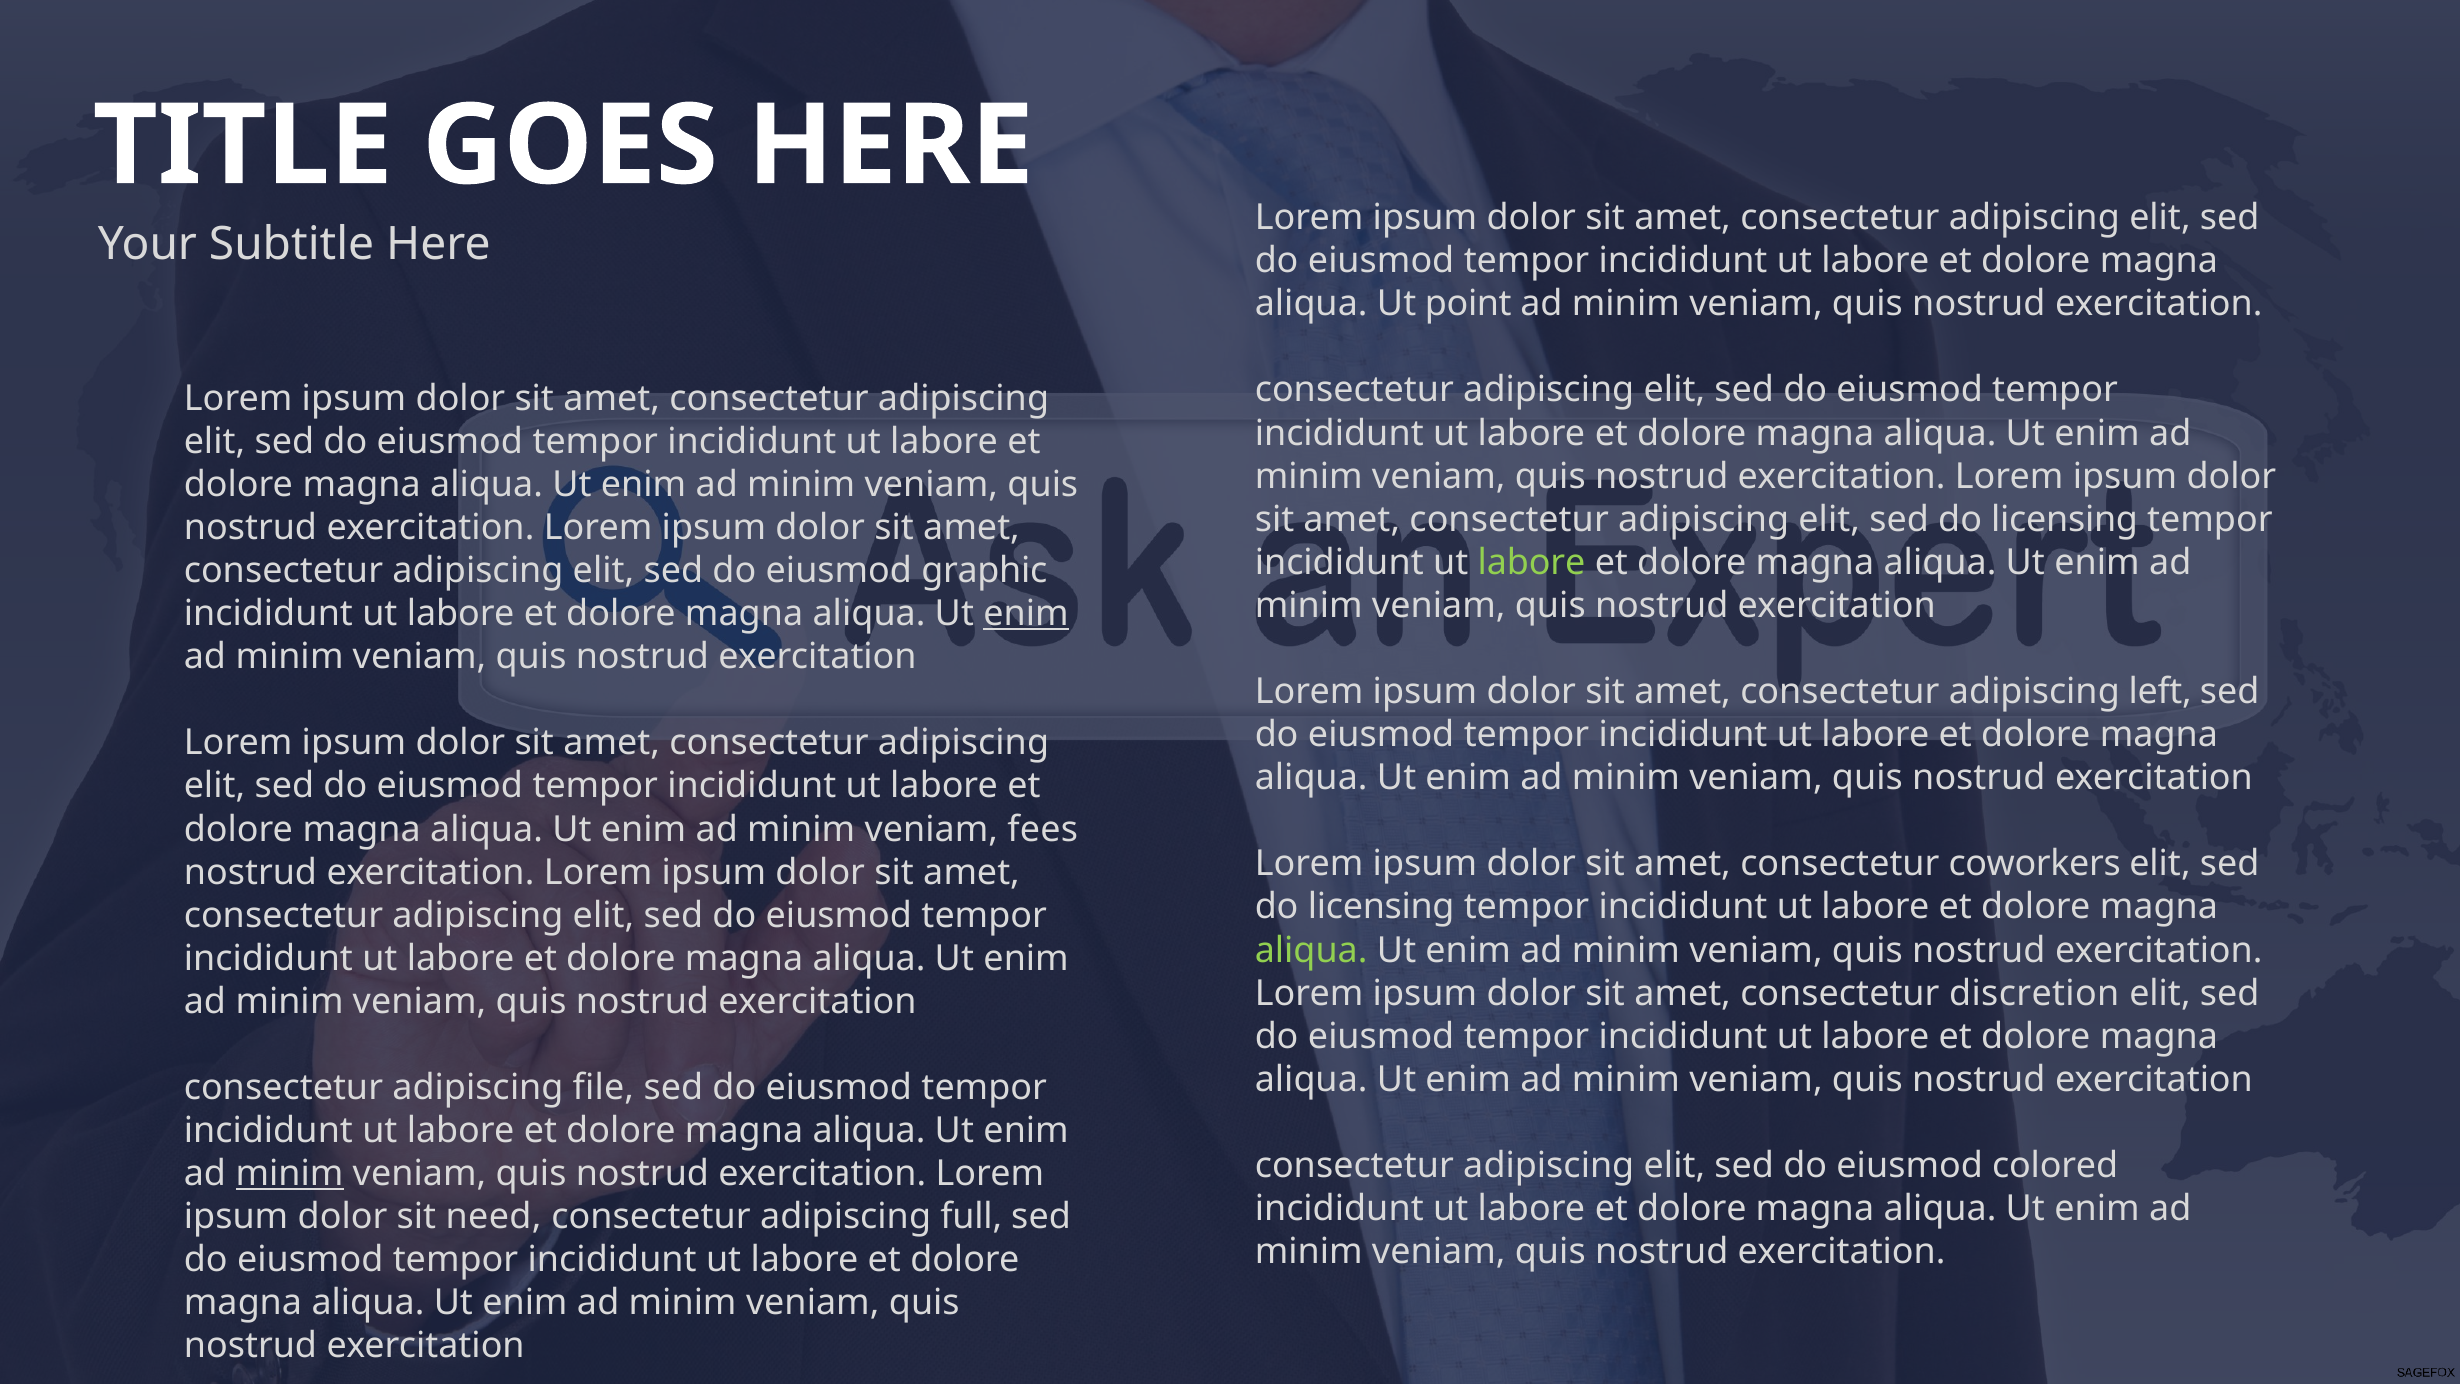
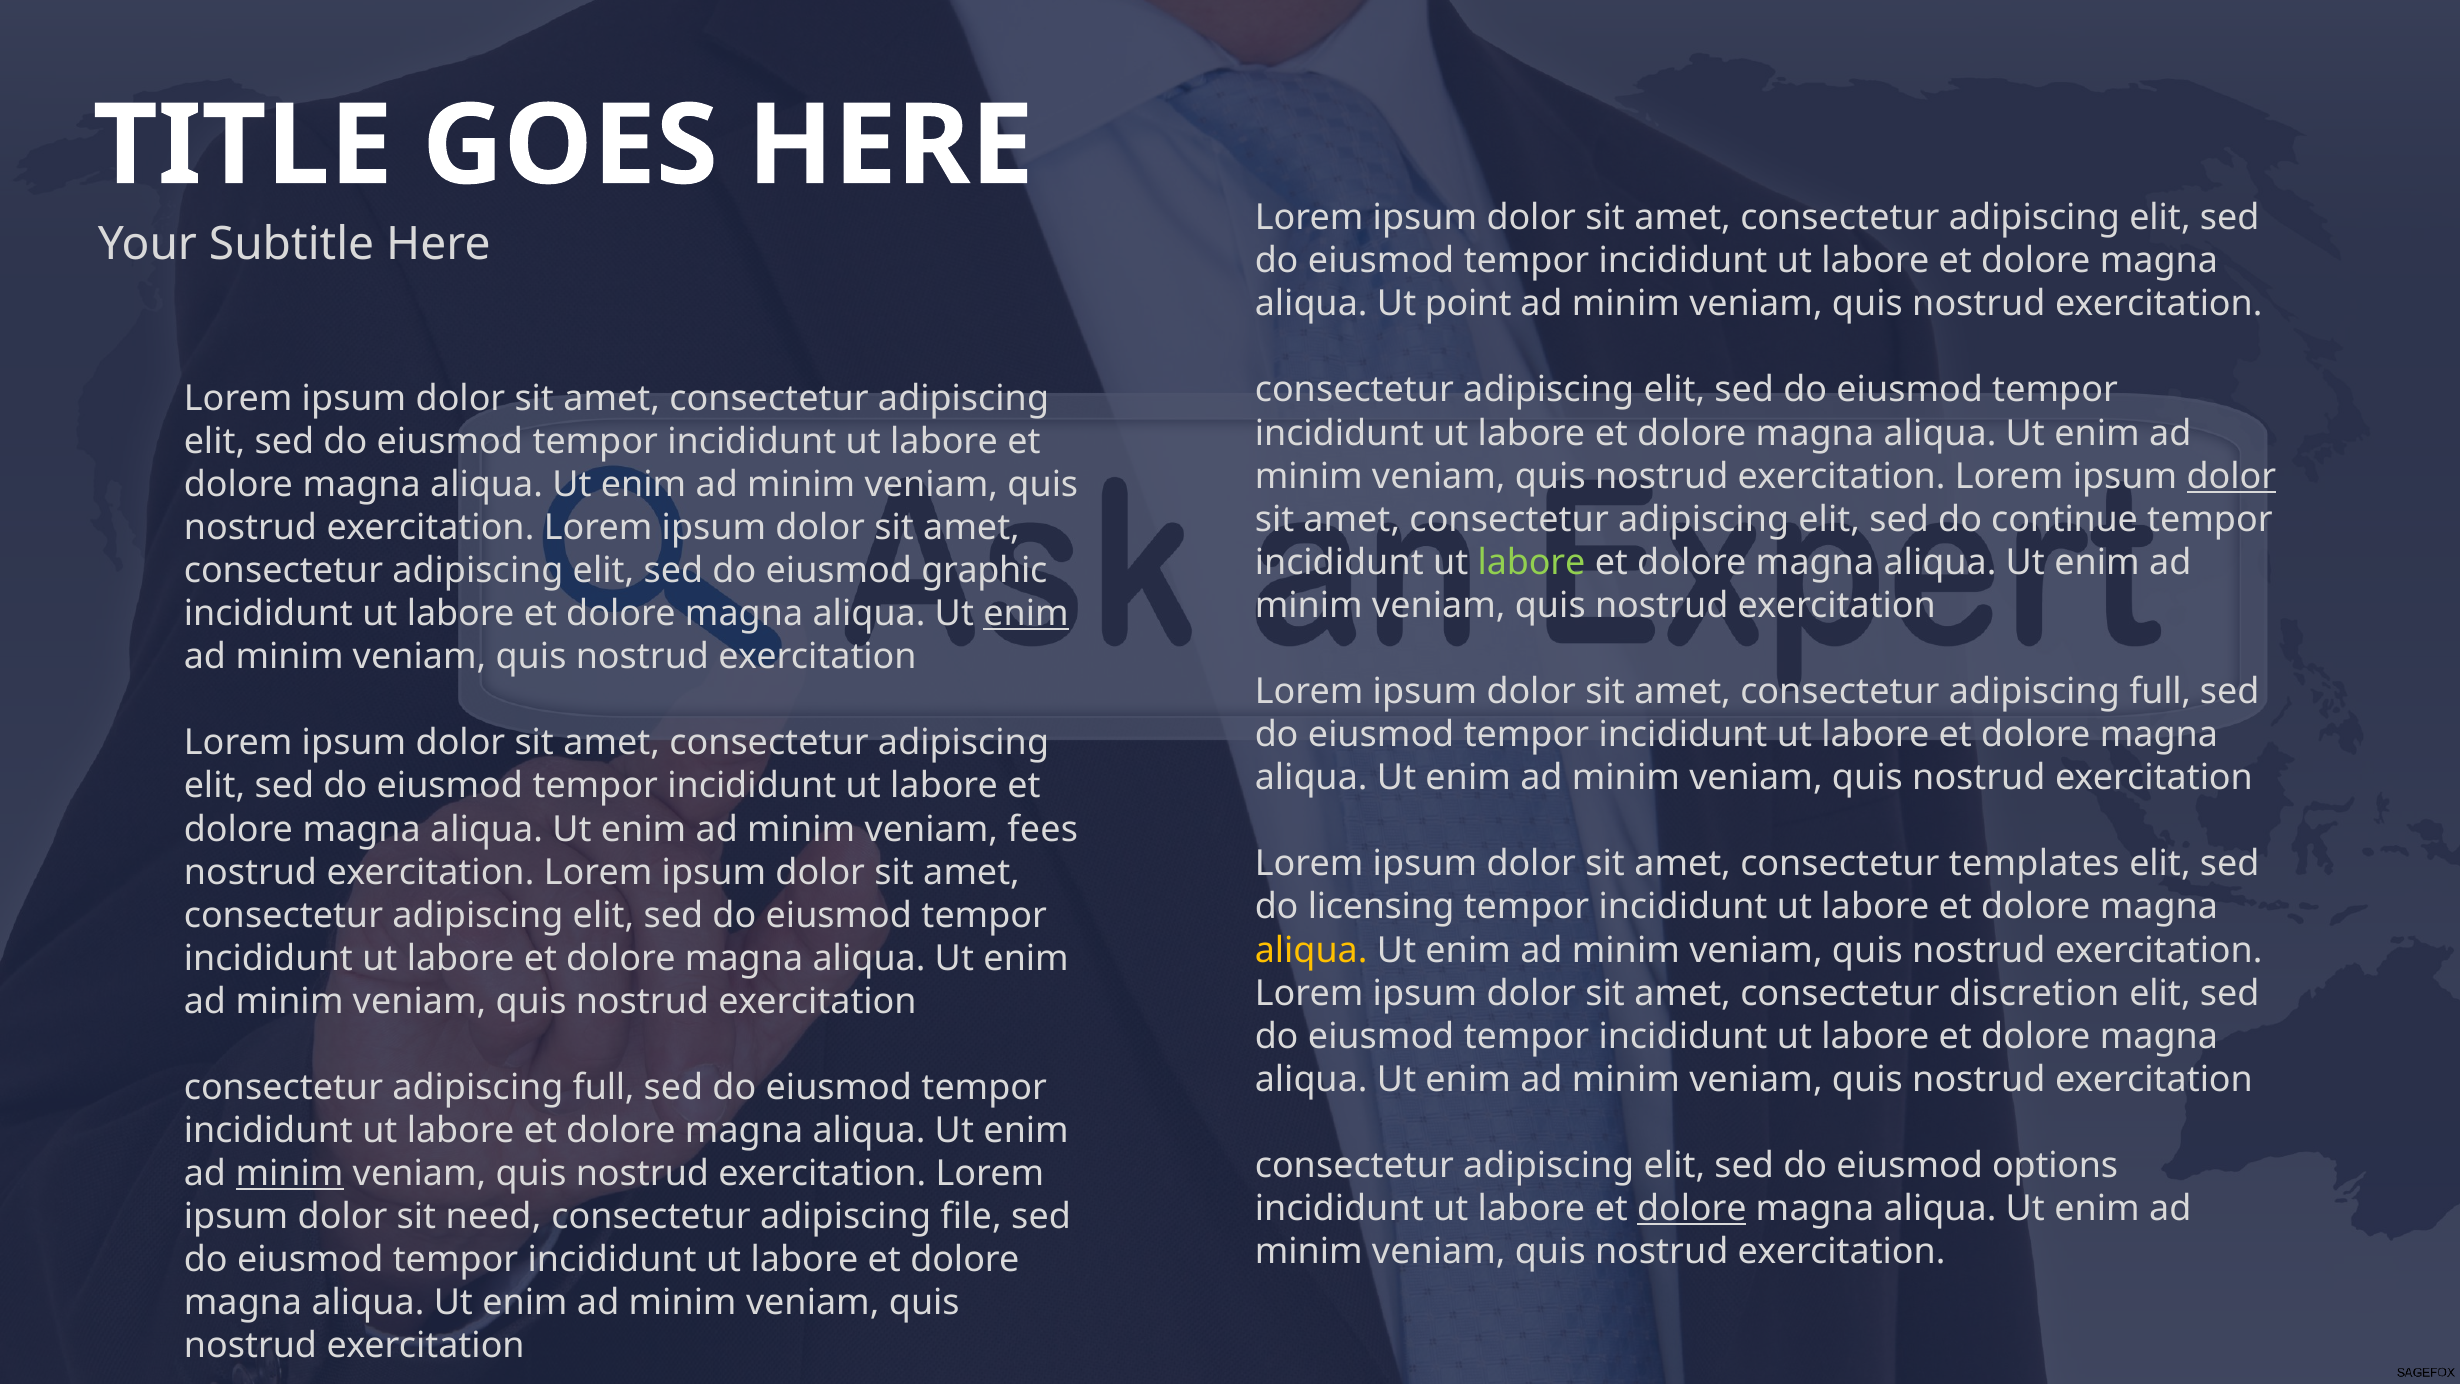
dolor at (2231, 476) underline: none -> present
licensing at (2065, 519): licensing -> continue
amet consectetur adipiscing left: left -> full
coworkers: coworkers -> templates
aliqua at (1311, 950) colour: light green -> yellow
file at (603, 1087): file -> full
colored: colored -> options
dolore at (1692, 1208) underline: none -> present
full: full -> file
